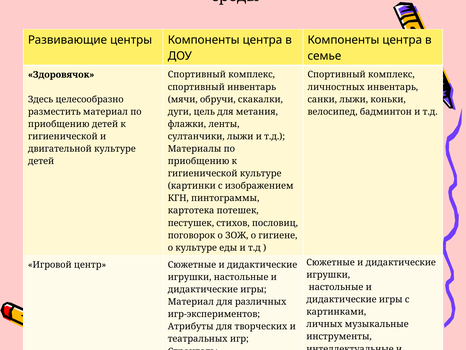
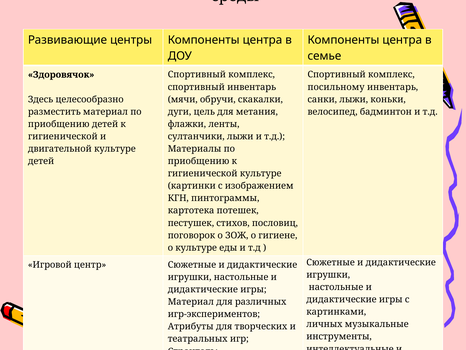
личностных: личностных -> посильному
